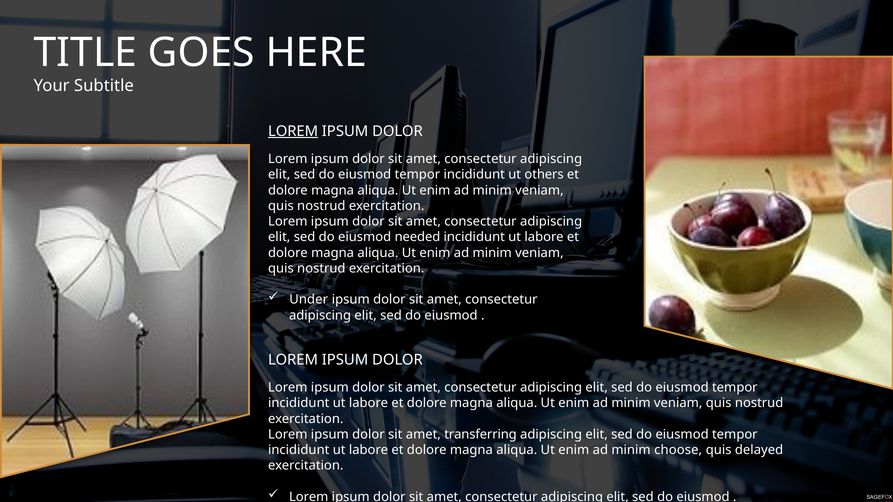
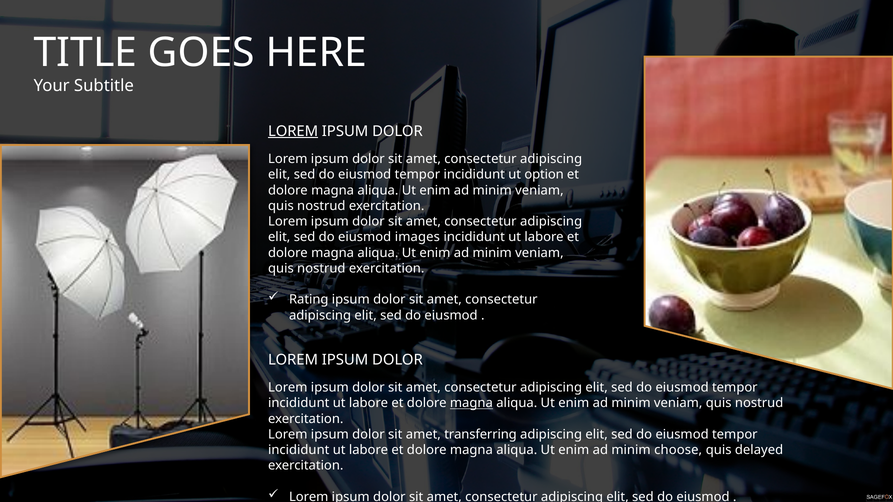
others: others -> option
needed: needed -> images
Under: Under -> Rating
magna at (471, 403) underline: none -> present
